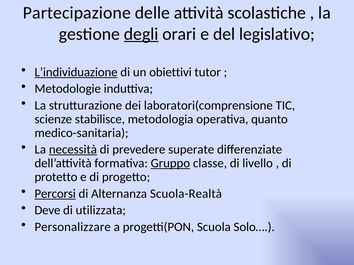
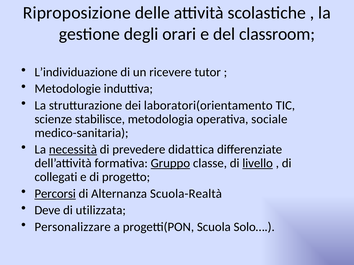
Partecipazione: Partecipazione -> Riproposizione
degli underline: present -> none
legislativo: legislativo -> classroom
L’individuazione underline: present -> none
obiettivi: obiettivi -> ricevere
laboratori(comprensione: laboratori(comprensione -> laboratori(orientamento
quanto: quanto -> sociale
superate: superate -> didattica
livello underline: none -> present
protetto: protetto -> collegati
